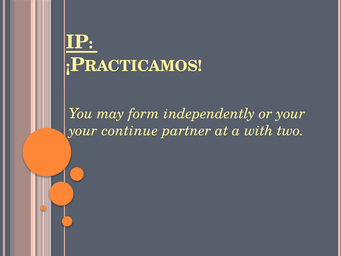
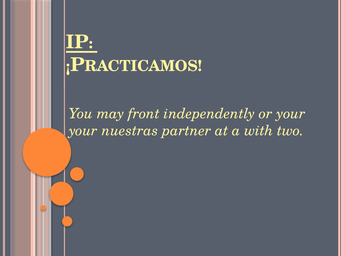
form: form -> front
continue: continue -> nuestras
